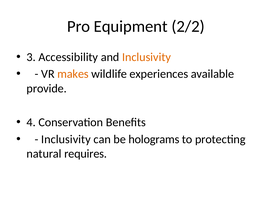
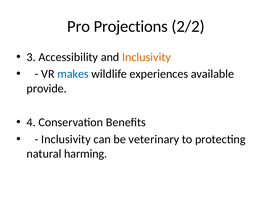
Equipment: Equipment -> Projections
makes colour: orange -> blue
holograms: holograms -> veterinary
requires: requires -> harming
